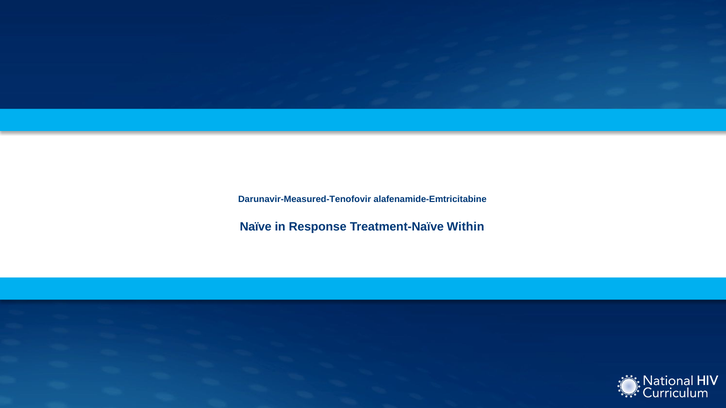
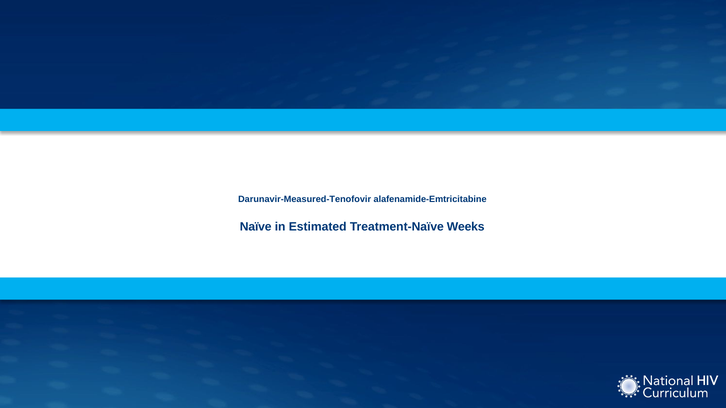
Response: Response -> Estimated
Within: Within -> Weeks
